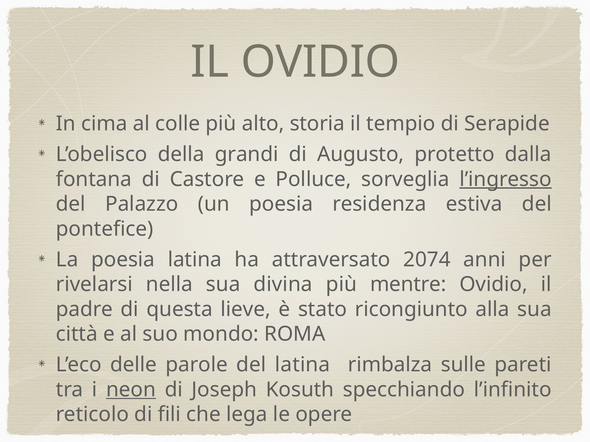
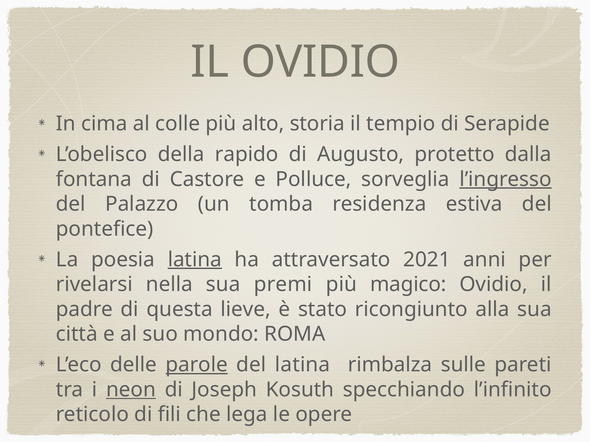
grandi: grandi -> rapido
un poesia: poesia -> tomba
latina at (195, 260) underline: none -> present
2074: 2074 -> 2021
divina: divina -> premi
mentre: mentre -> magico
parole underline: none -> present
